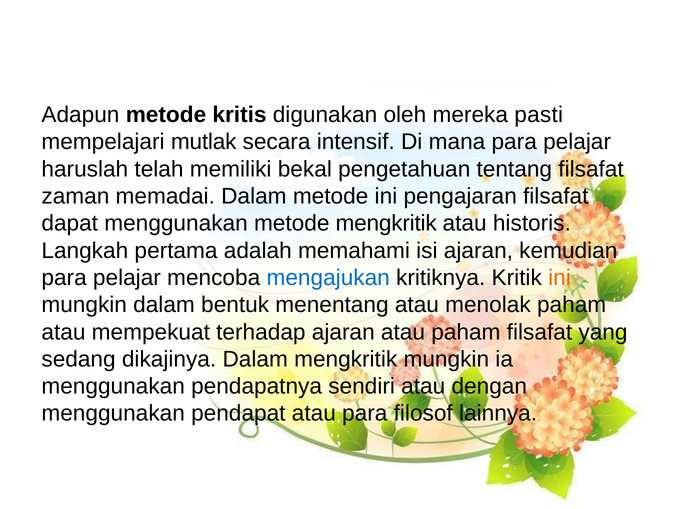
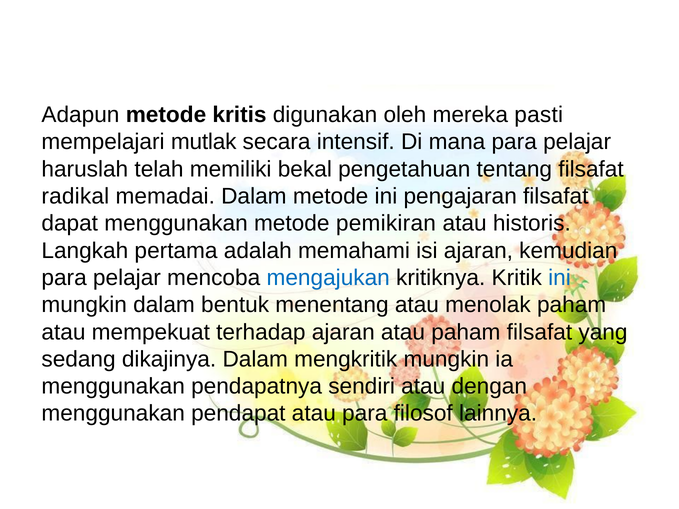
zaman: zaman -> radikal
metode mengkritik: mengkritik -> pemikiran
ini at (559, 278) colour: orange -> blue
